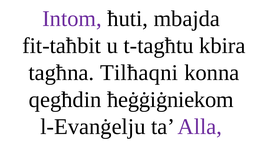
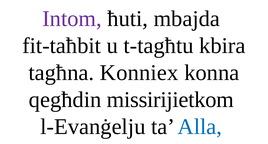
Tilħaqni: Tilħaqni -> Konniex
ħeġġiġniekom: ħeġġiġniekom -> missirijietkom
Alla colour: purple -> blue
